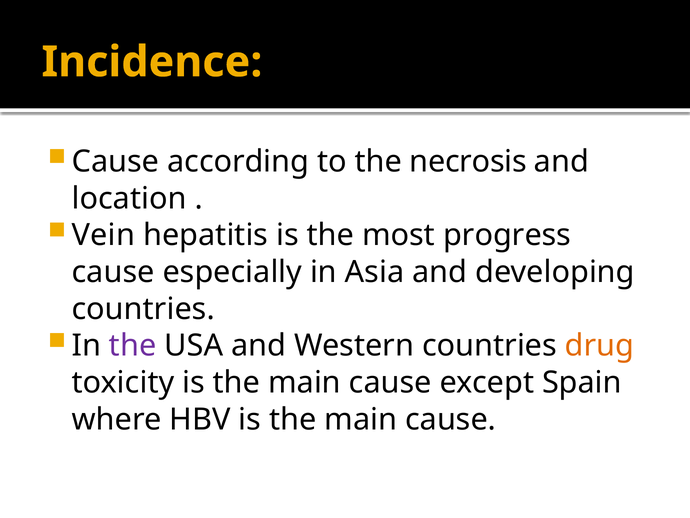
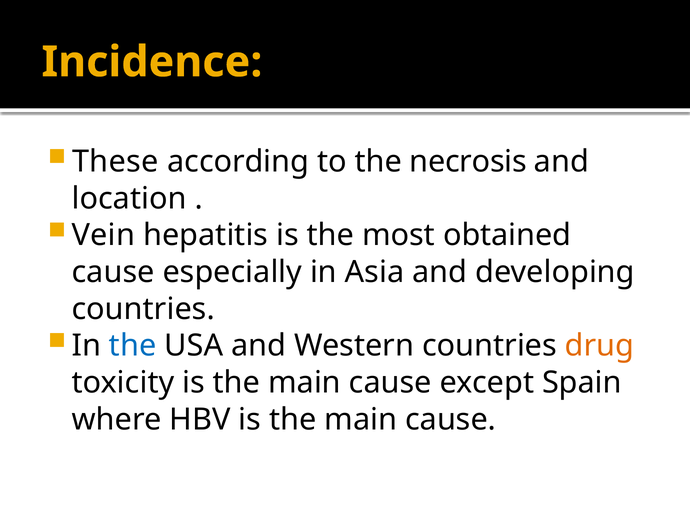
Cause at (116, 161): Cause -> These
progress: progress -> obtained
the at (133, 345) colour: purple -> blue
